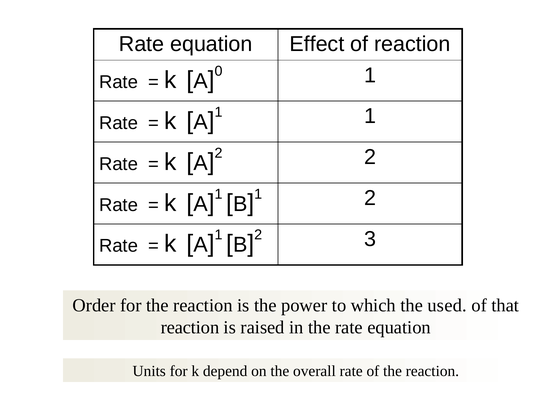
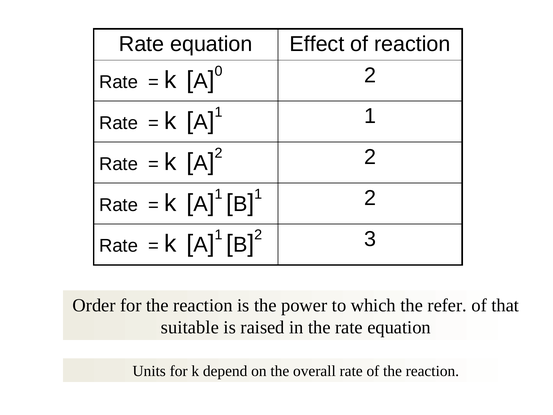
0 1: 1 -> 2
used: used -> refer
reaction at (190, 327): reaction -> suitable
